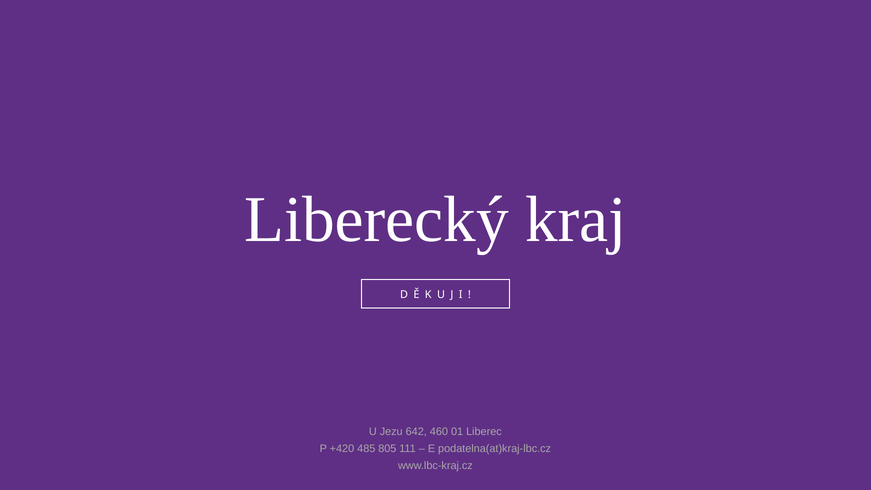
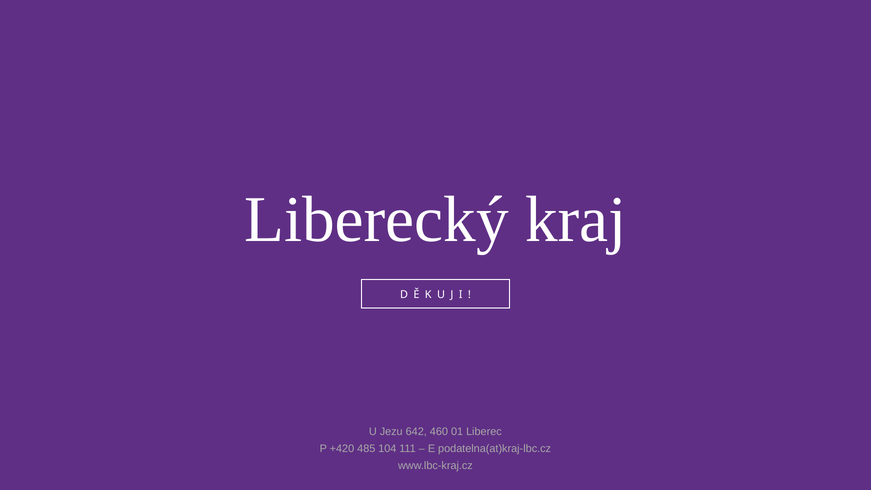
805: 805 -> 104
